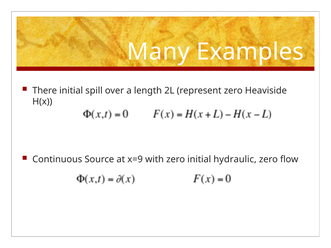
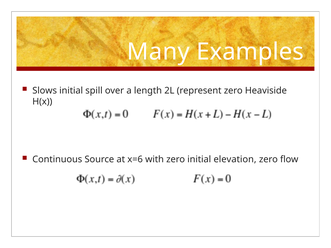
There: There -> Slows
x=9: x=9 -> x=6
hydraulic: hydraulic -> elevation
